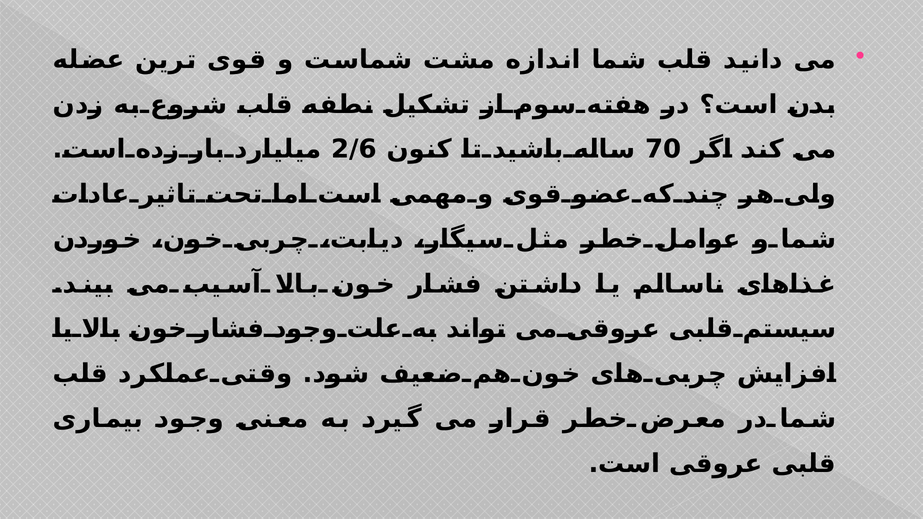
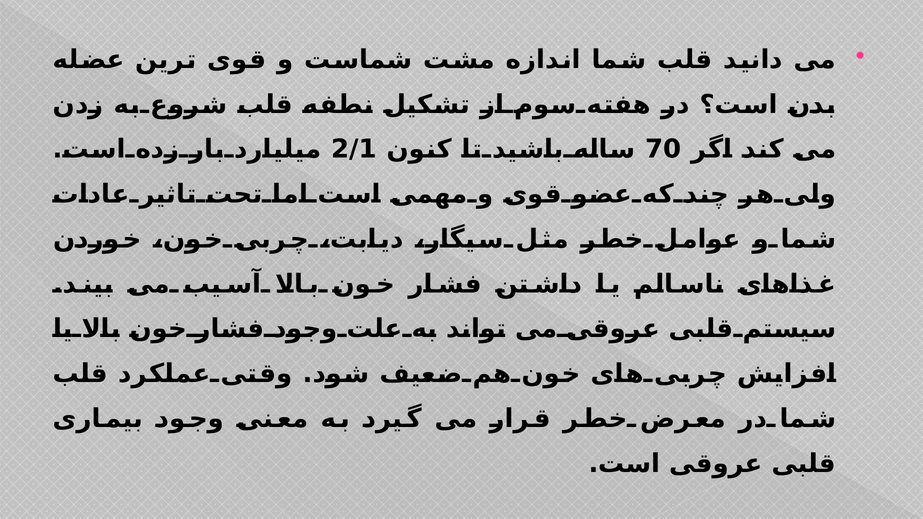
2/6: 2/6 -> 2/1
